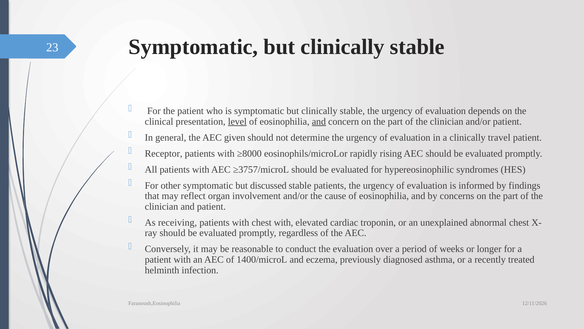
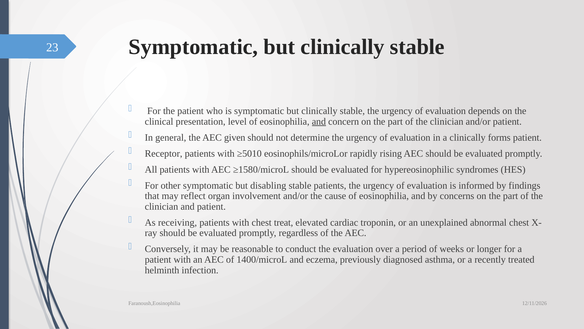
level underline: present -> none
travel: travel -> forms
≥8000: ≥8000 -> ≥5010
≥3757/microL: ≥3757/microL -> ≥1580/microL
discussed: discussed -> disabling
chest with: with -> treat
